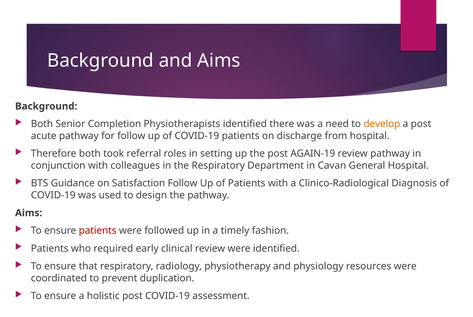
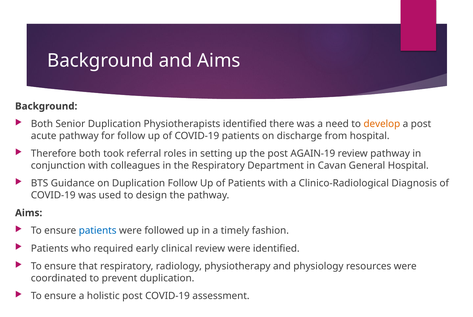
Senior Completion: Completion -> Duplication
on Satisfaction: Satisfaction -> Duplication
patients at (98, 230) colour: red -> blue
